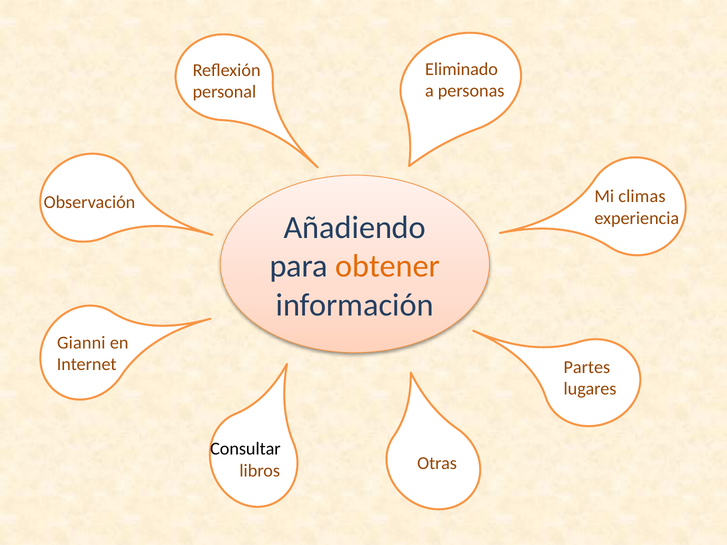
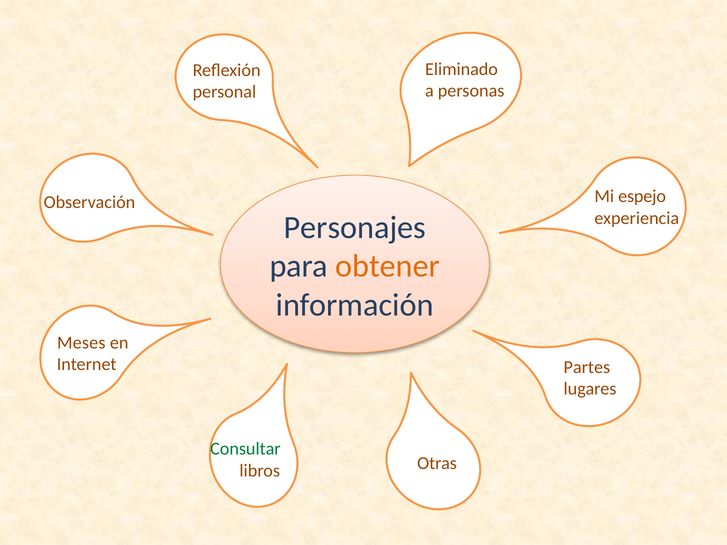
climas: climas -> espejo
Añadiendo: Añadiendo -> Personajes
Gianni: Gianni -> Meses
Consultar colour: black -> green
